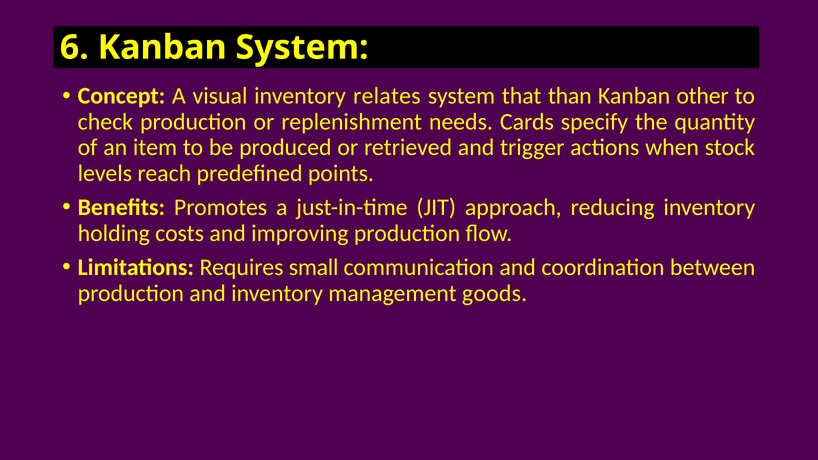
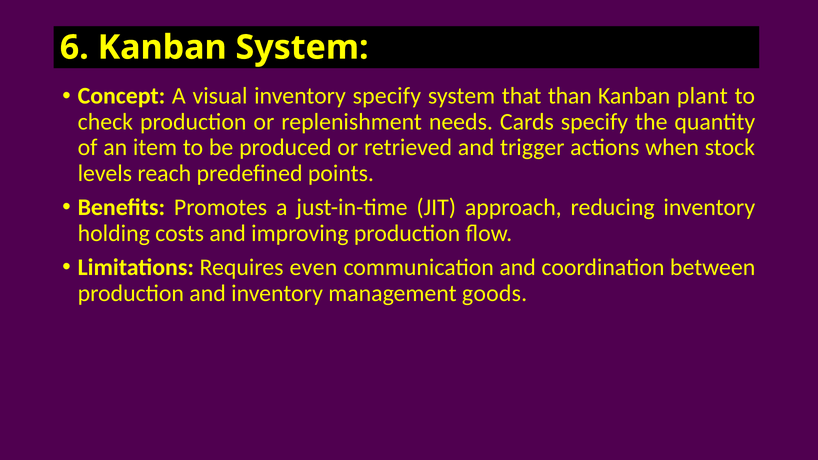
inventory relates: relates -> specify
other: other -> plant
small: small -> even
